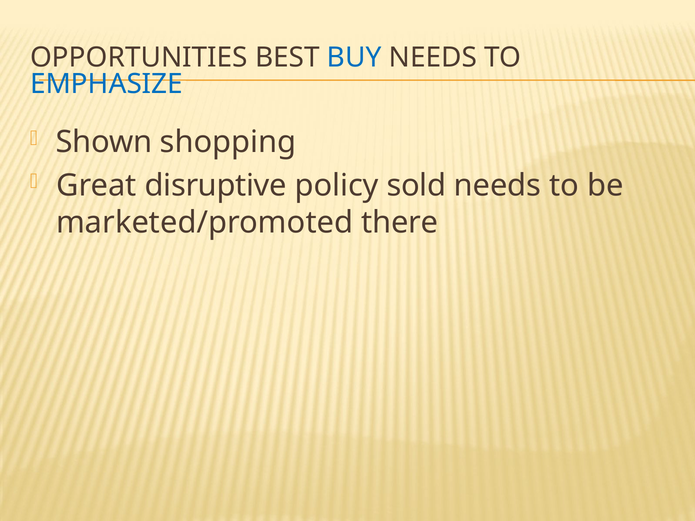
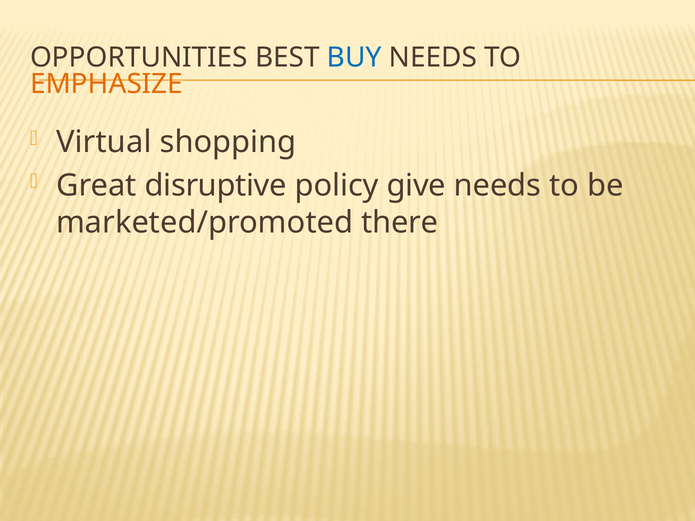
EMPHASIZE colour: blue -> orange
Shown: Shown -> Virtual
sold: sold -> give
